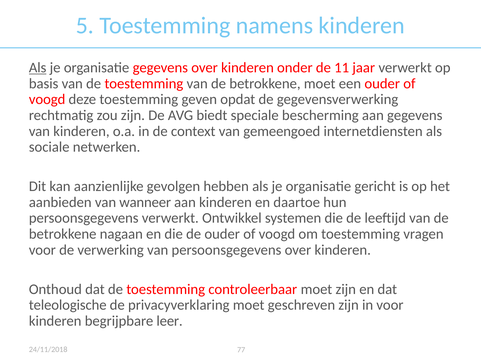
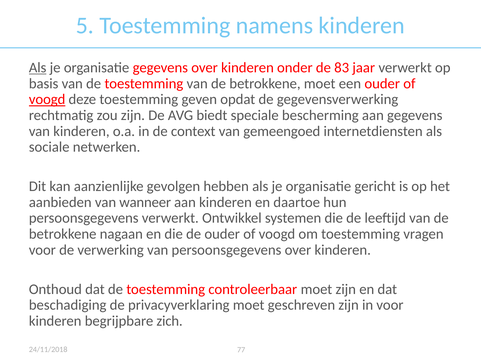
11: 11 -> 83
voogd at (47, 99) underline: none -> present
teleologische: teleologische -> beschadiging
leer: leer -> zich
